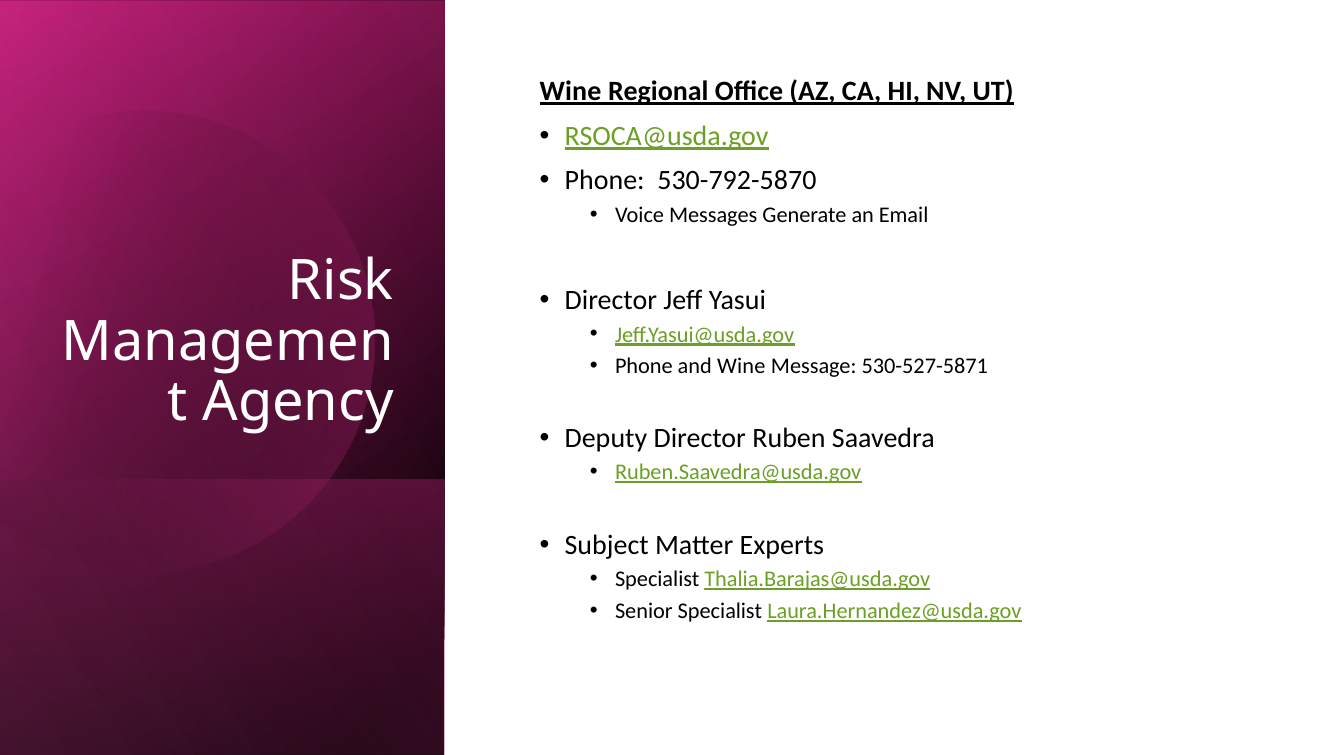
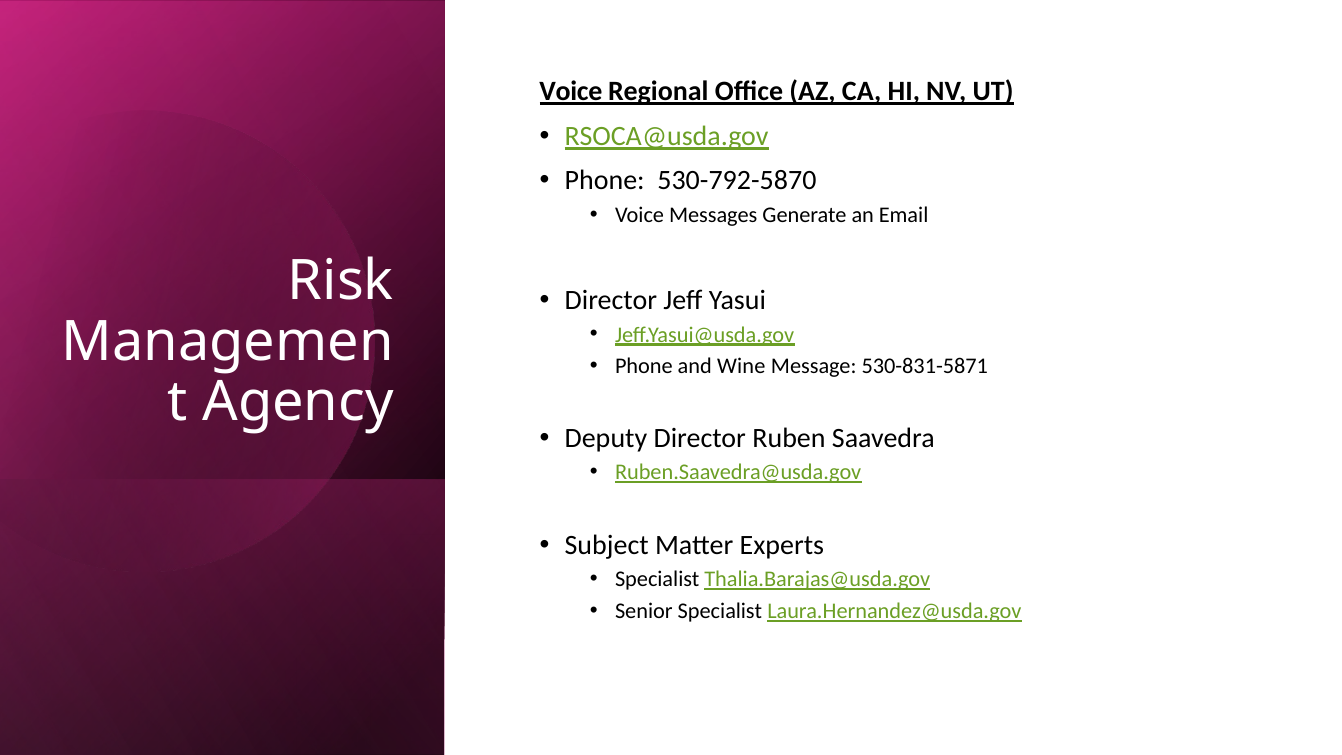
Wine at (571, 91): Wine -> Voice
530-527-5871: 530-527-5871 -> 530-831-5871
